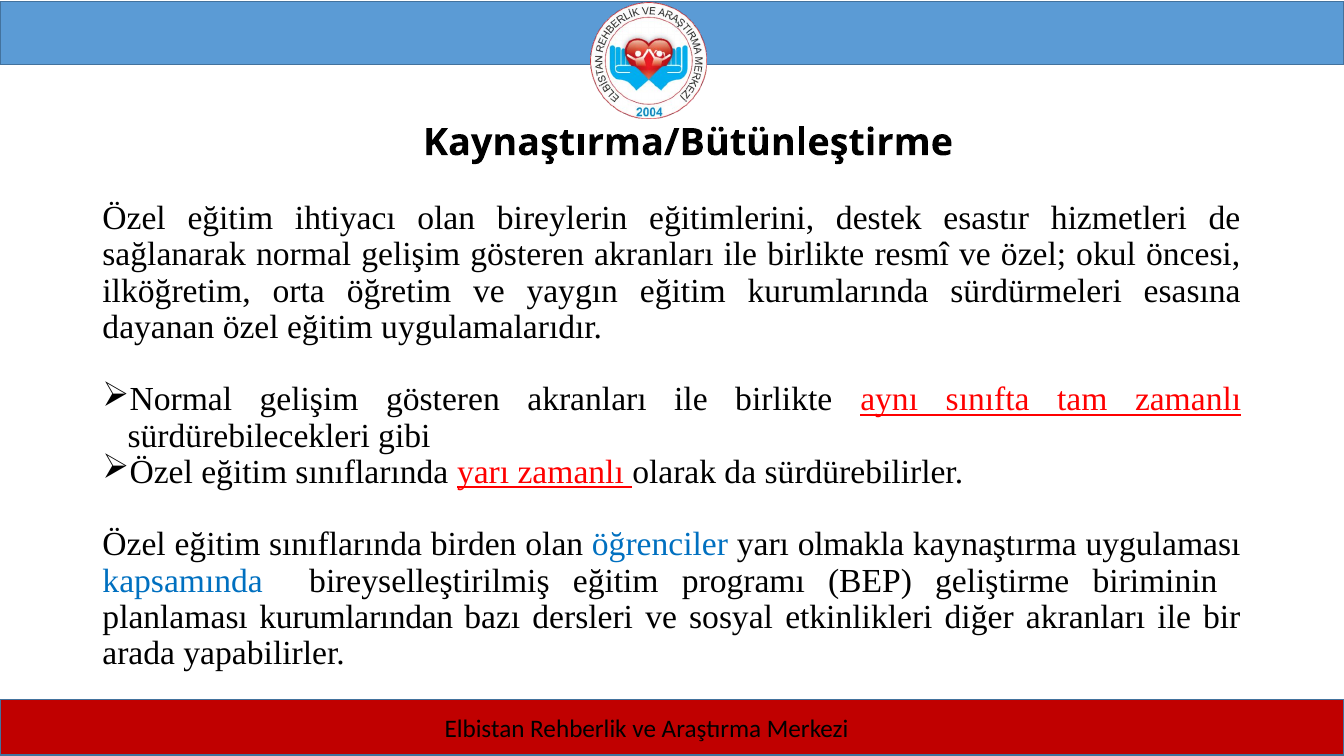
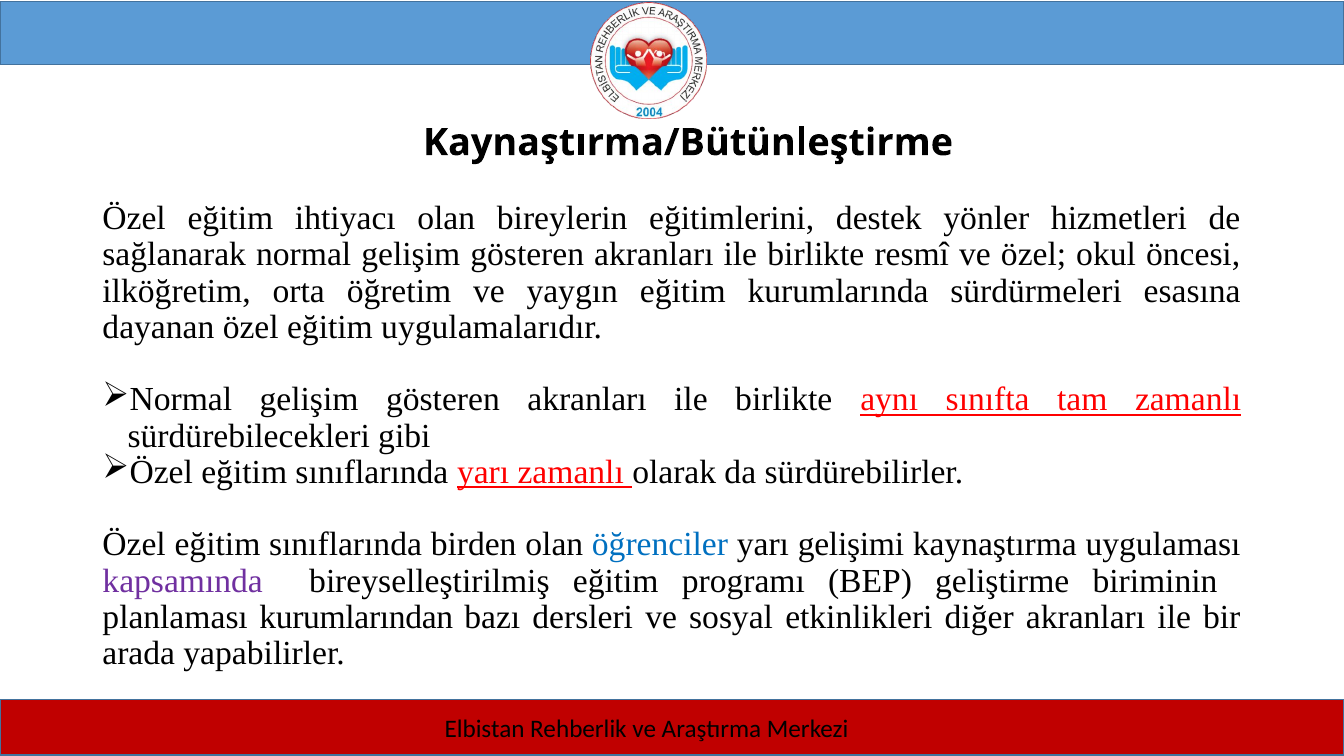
esastır: esastır -> yönler
olmakla: olmakla -> gelişimi
kapsamında colour: blue -> purple
